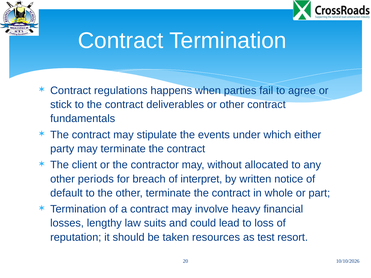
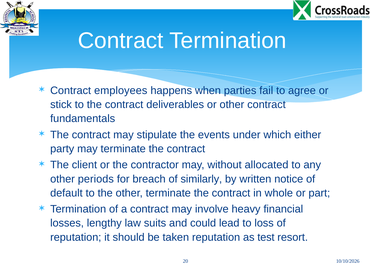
regulations: regulations -> employees
interpret: interpret -> similarly
taken resources: resources -> reputation
